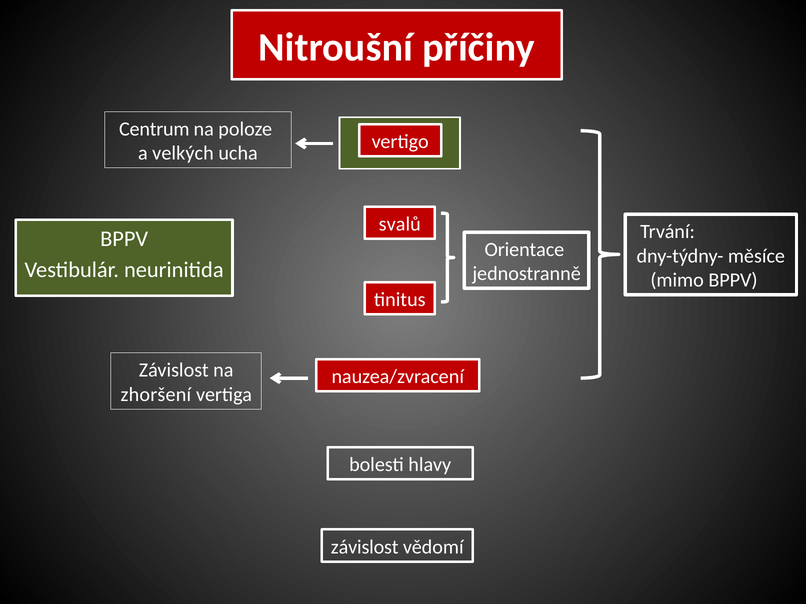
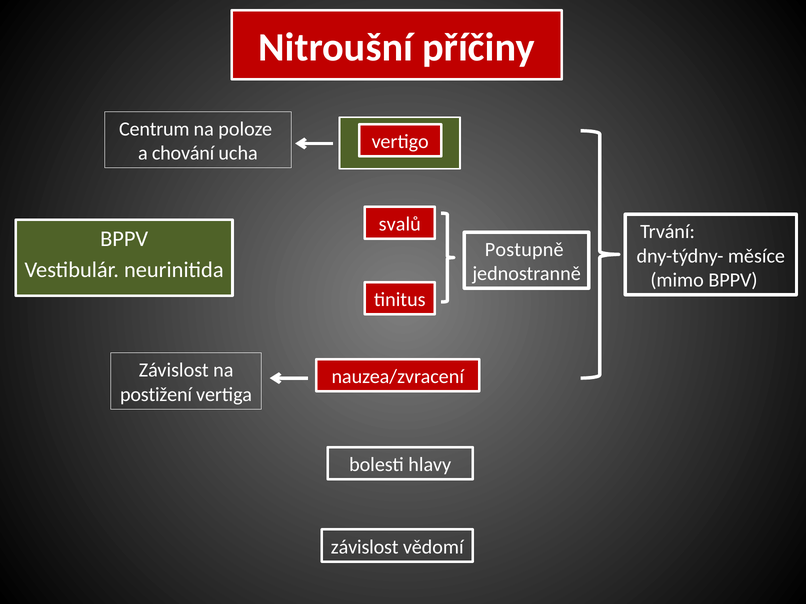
velkých: velkých -> chování
Orientace: Orientace -> Postupně
zhoršení: zhoršení -> postižení
